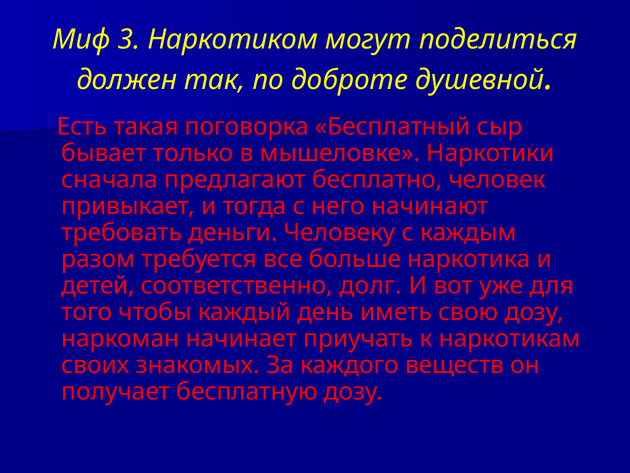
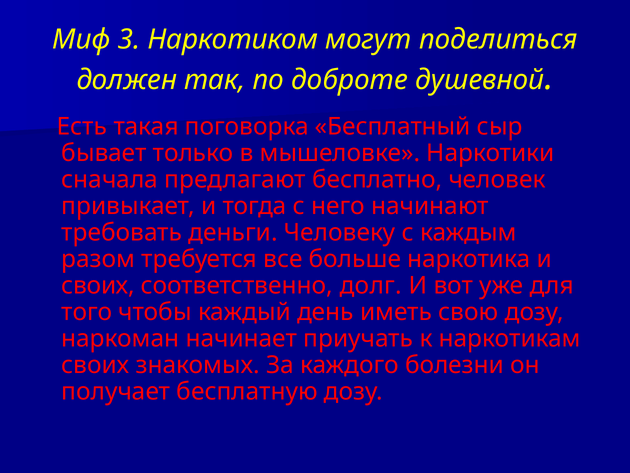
детей at (98, 285): детей -> своих
веществ: веществ -> болезни
